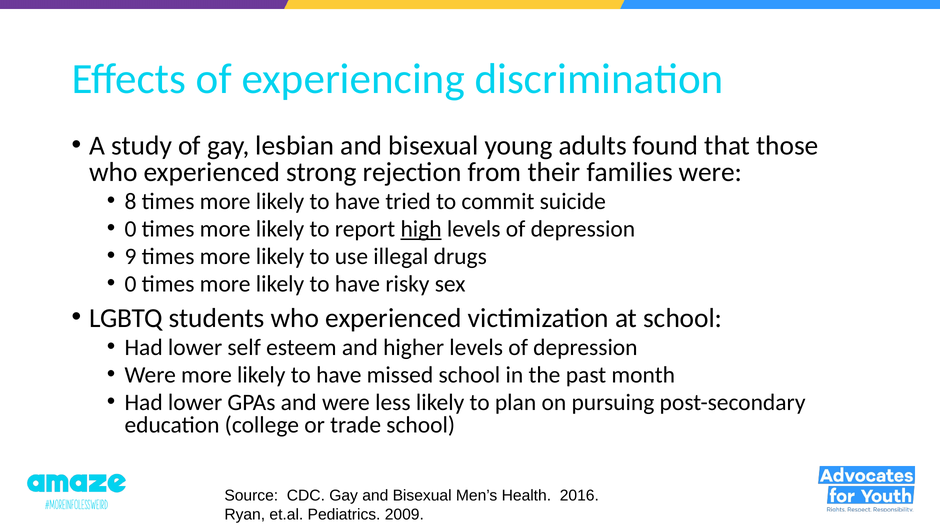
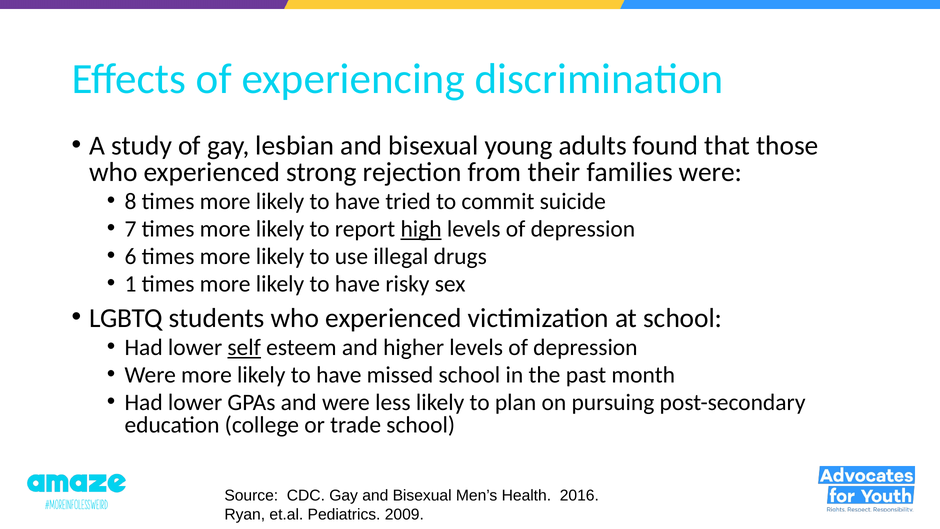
0 at (130, 229): 0 -> 7
9: 9 -> 6
0 at (130, 284): 0 -> 1
self underline: none -> present
